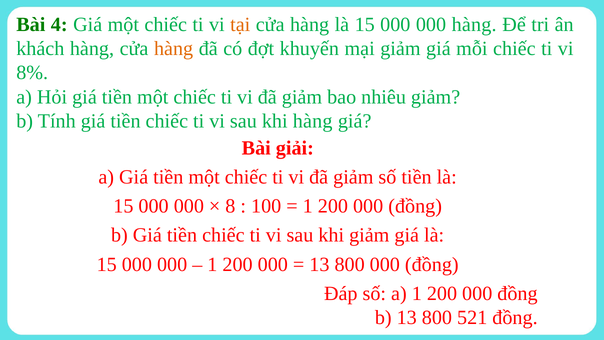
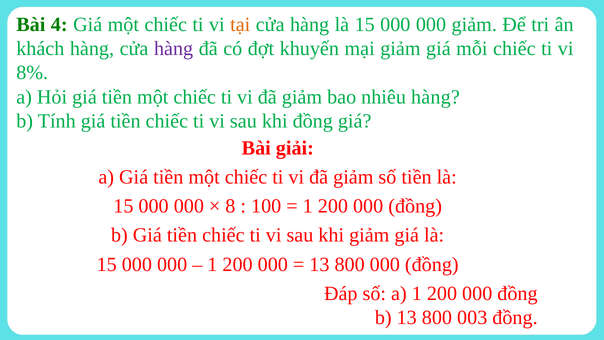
000 hàng: hàng -> giảm
hàng at (174, 48) colour: orange -> purple
nhiêu giảm: giảm -> hàng
khi hàng: hàng -> đồng
521: 521 -> 003
